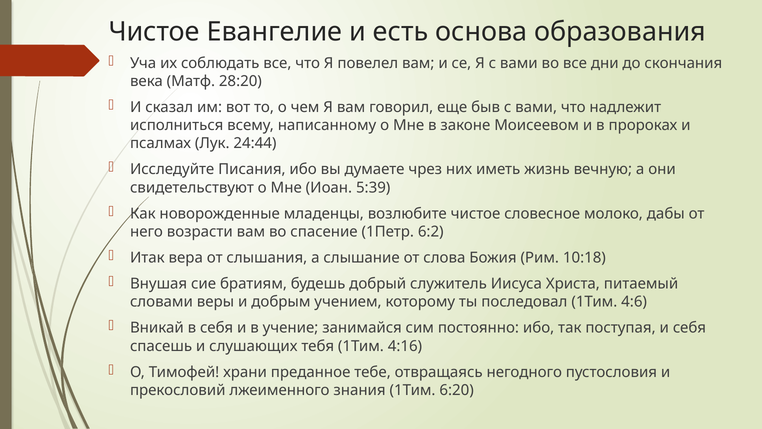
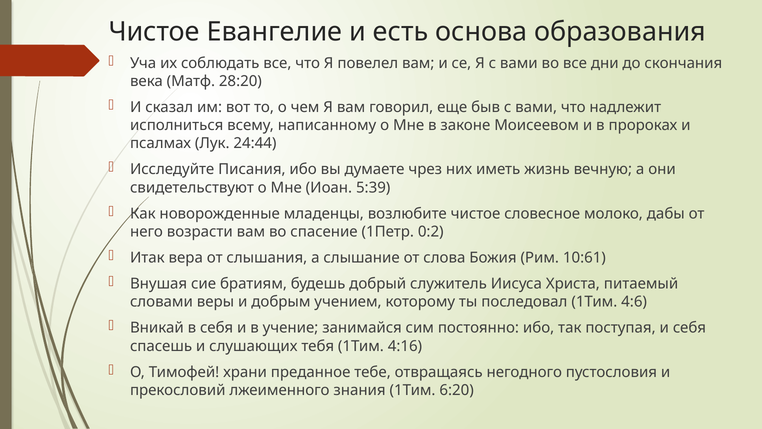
6:2: 6:2 -> 0:2
10:18: 10:18 -> 10:61
